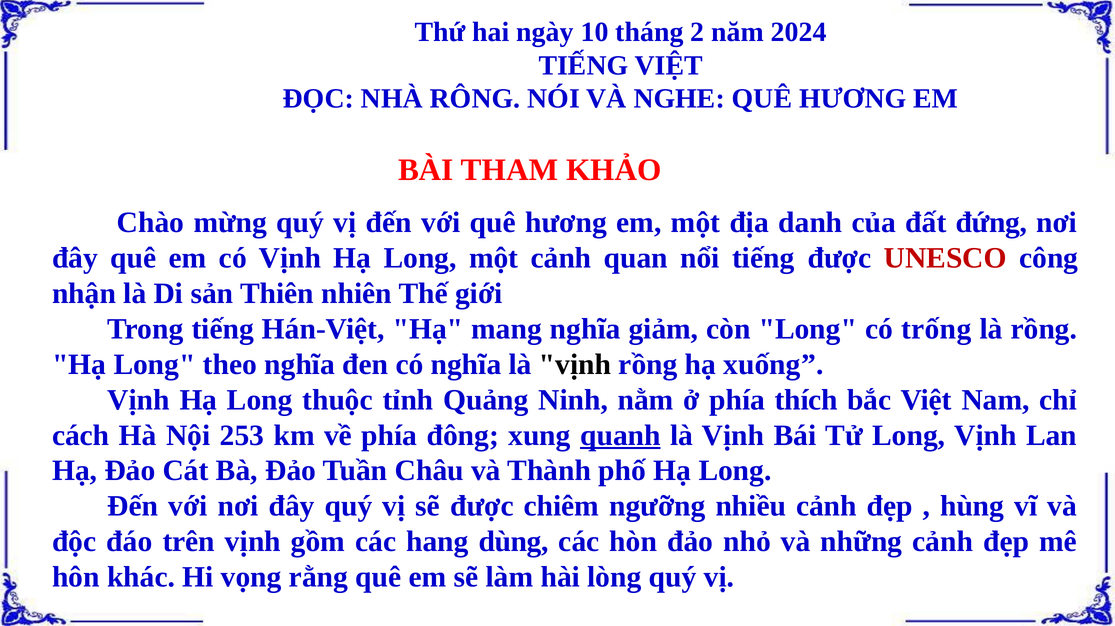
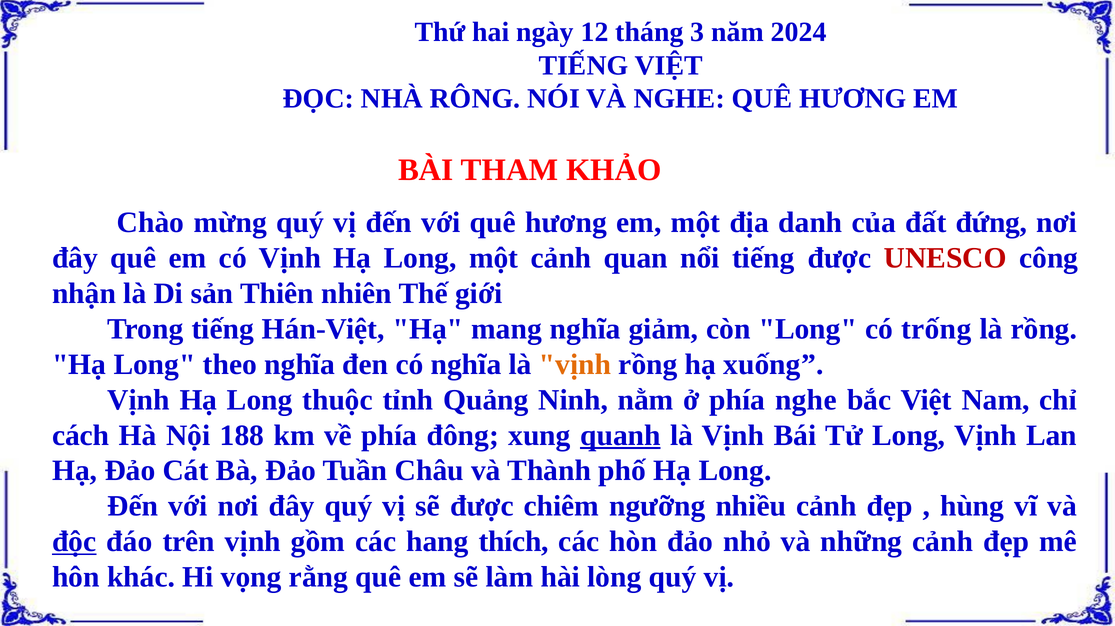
10: 10 -> 12
2: 2 -> 3
vịnh at (575, 365) colour: black -> orange
phía thích: thích -> nghe
253: 253 -> 188
độc underline: none -> present
dùng: dùng -> thích
